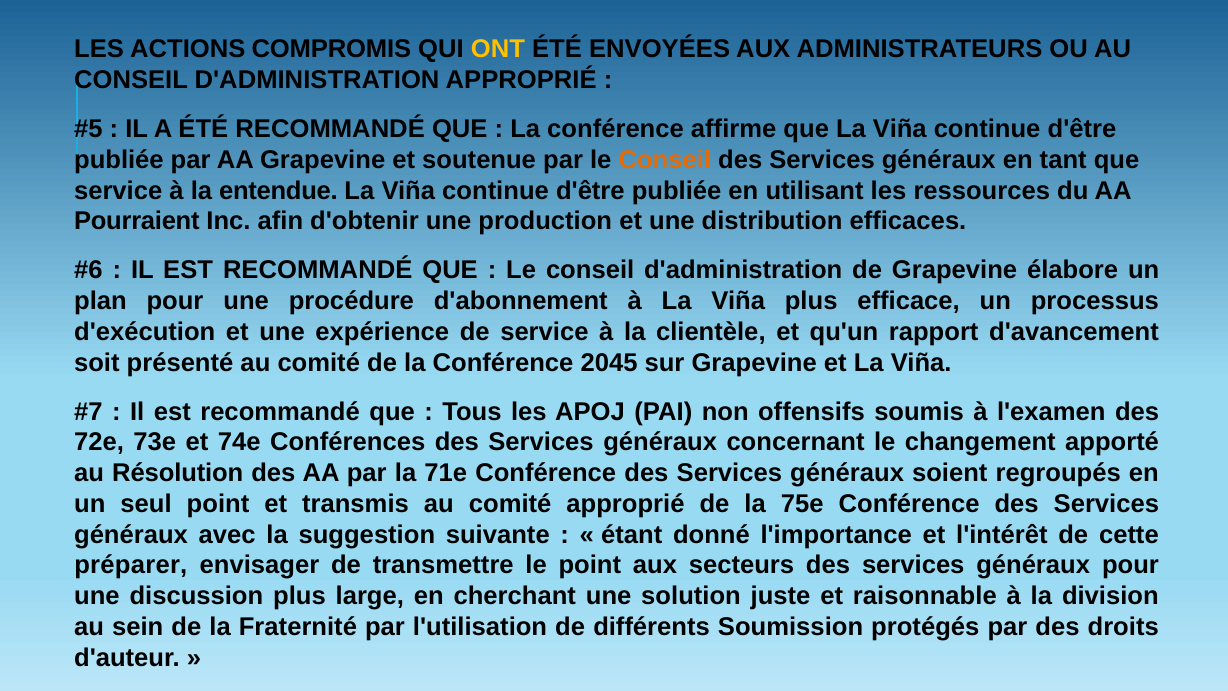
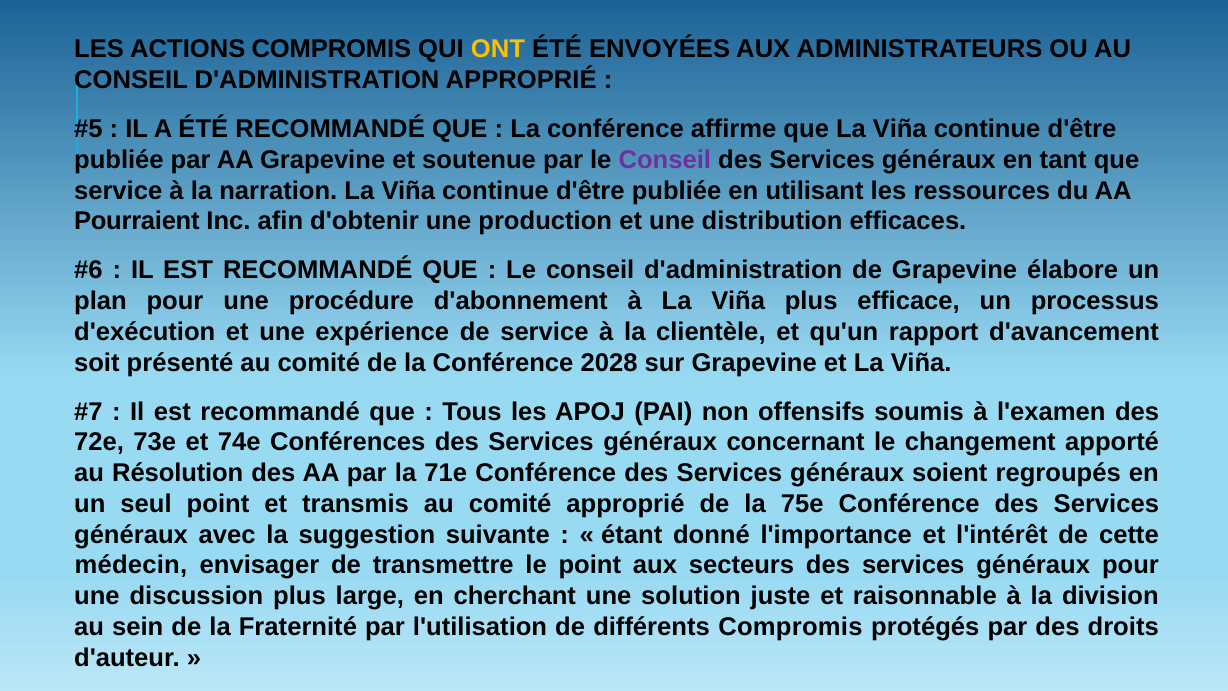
Conseil at (665, 160) colour: orange -> purple
entendue: entendue -> narration
2045: 2045 -> 2028
préparer: préparer -> médecin
différents Soumission: Soumission -> Compromis
